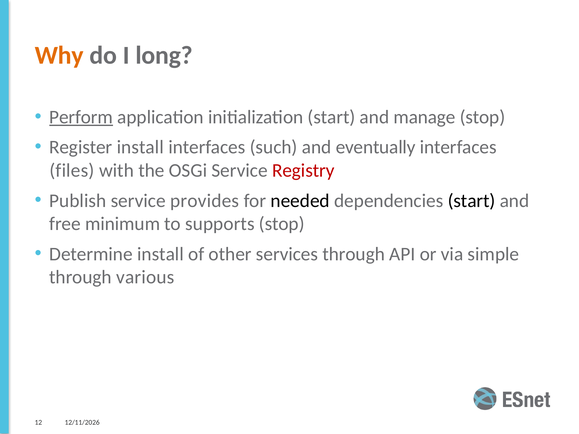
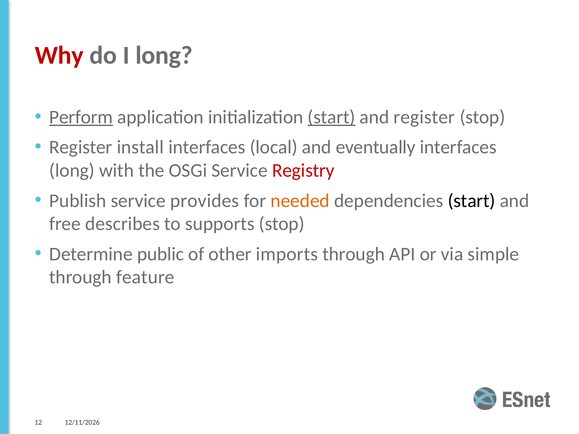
Why colour: orange -> red
start at (332, 117) underline: none -> present
and manage: manage -> register
such: such -> local
files at (72, 171): files -> long
needed colour: black -> orange
minimum: minimum -> describes
Determine install: install -> public
services: services -> imports
various: various -> feature
